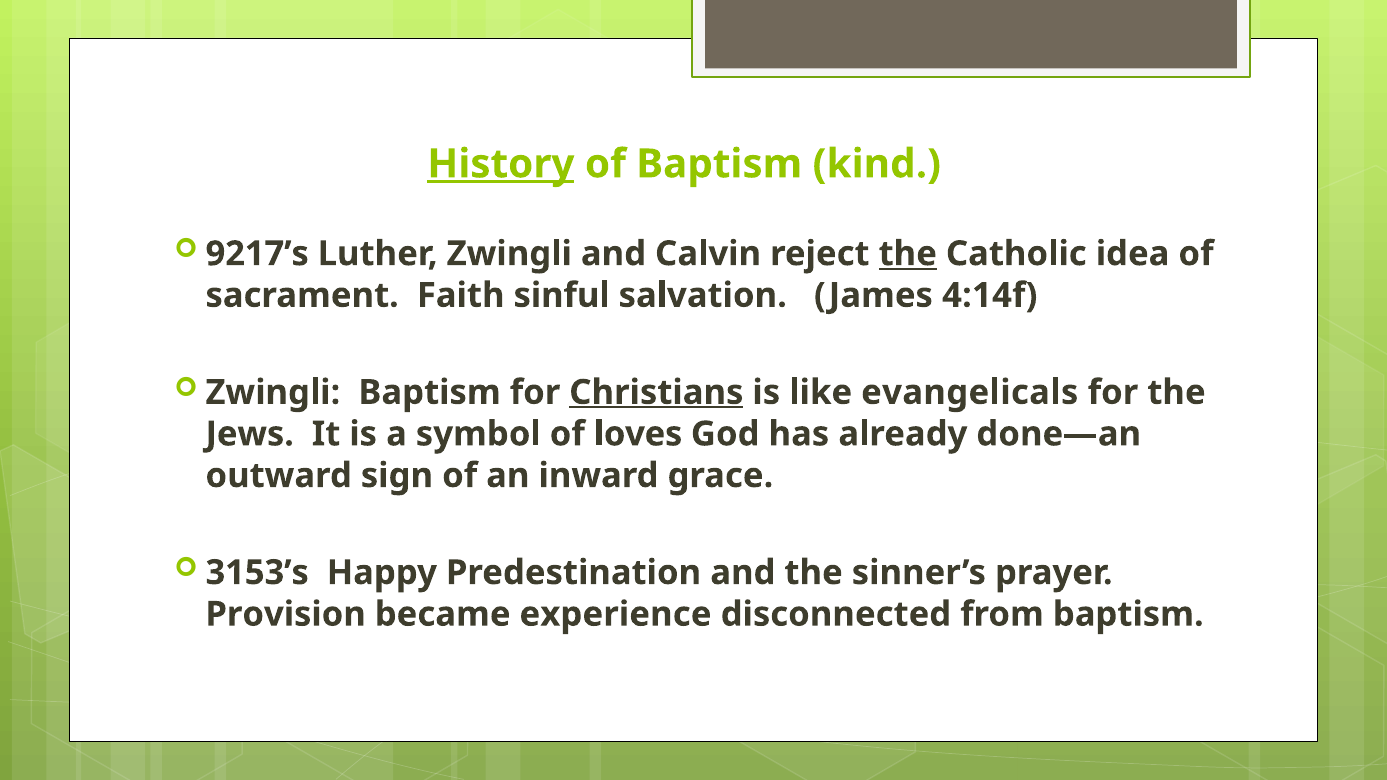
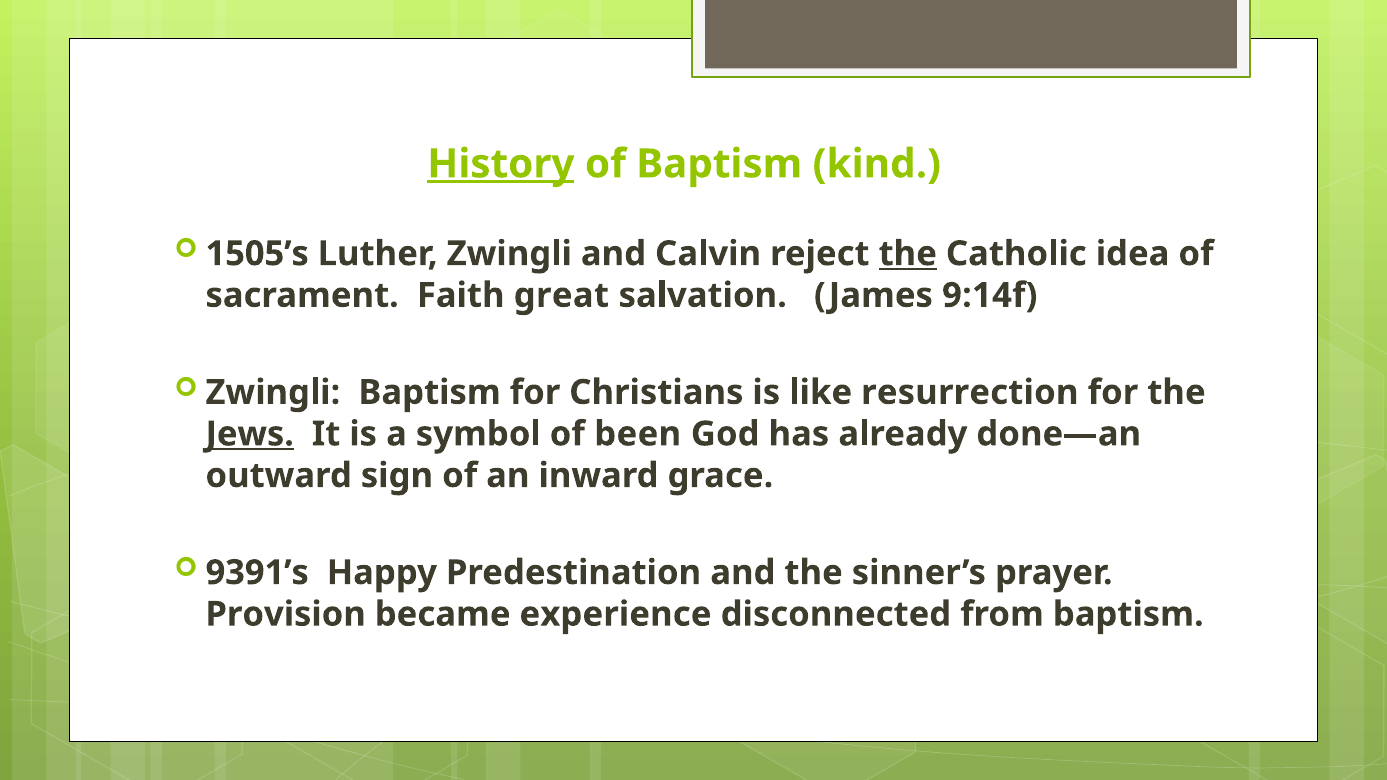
9217’s: 9217’s -> 1505’s
sinful: sinful -> great
4:14f: 4:14f -> 9:14f
Christians underline: present -> none
evangelicals: evangelicals -> resurrection
Jews underline: none -> present
loves: loves -> been
3153’s: 3153’s -> 9391’s
